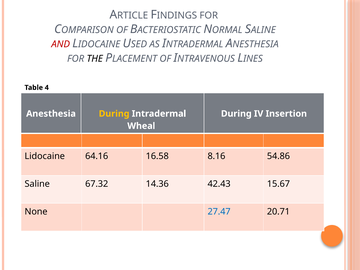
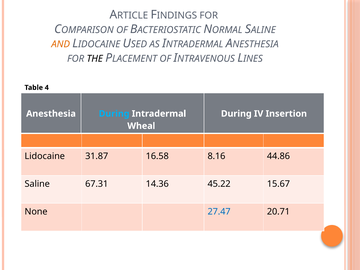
AND colour: red -> orange
During at (114, 114) colour: yellow -> light blue
64.16: 64.16 -> 31.87
54.86: 54.86 -> 44.86
67.32: 67.32 -> 67.31
42.43: 42.43 -> 45.22
